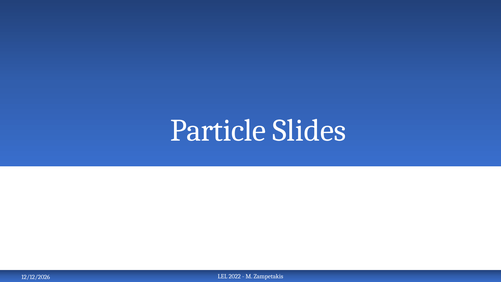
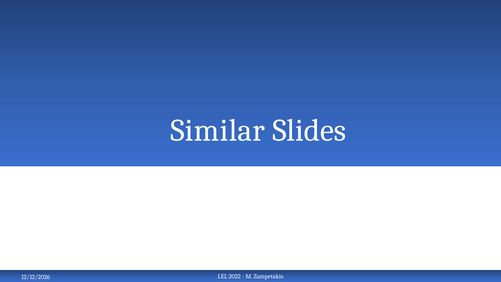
Particle: Particle -> Similar
